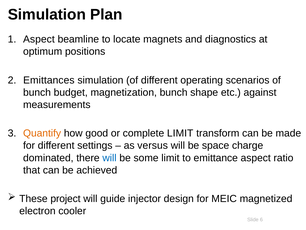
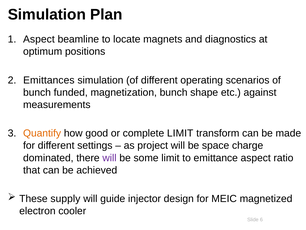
budget: budget -> funded
versus: versus -> project
will at (110, 158) colour: blue -> purple
project: project -> supply
